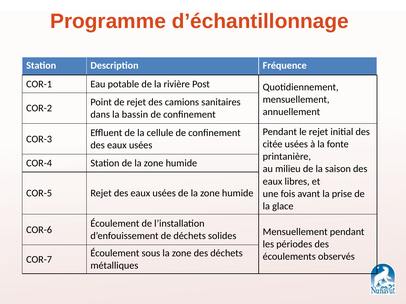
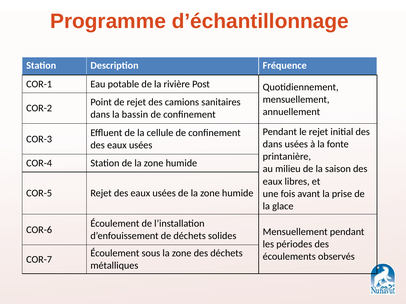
citée at (273, 144): citée -> dans
